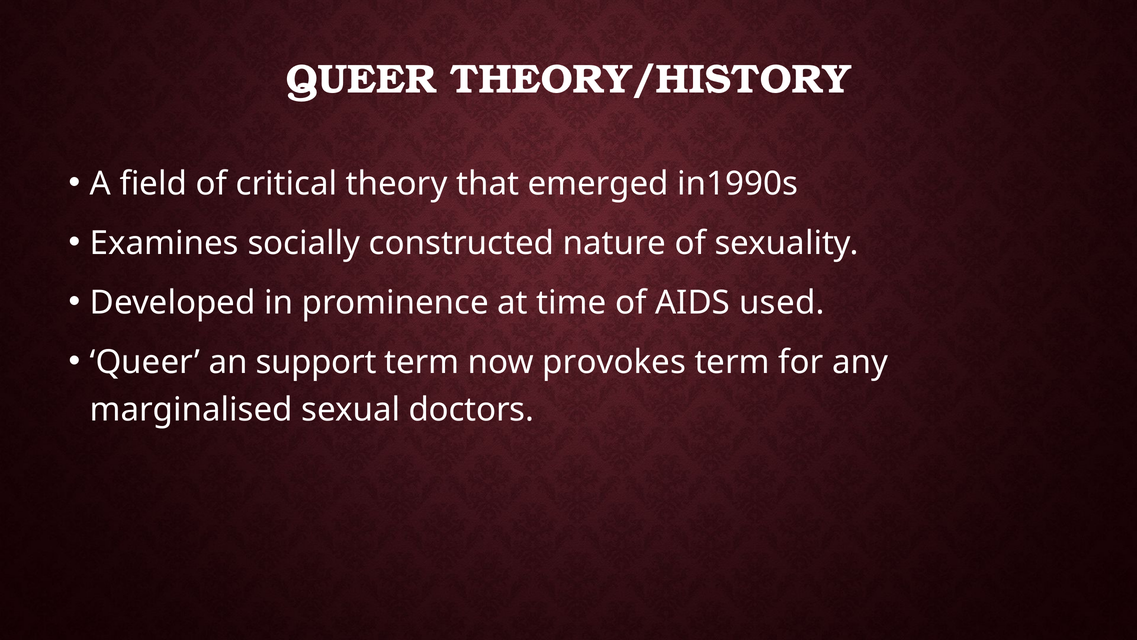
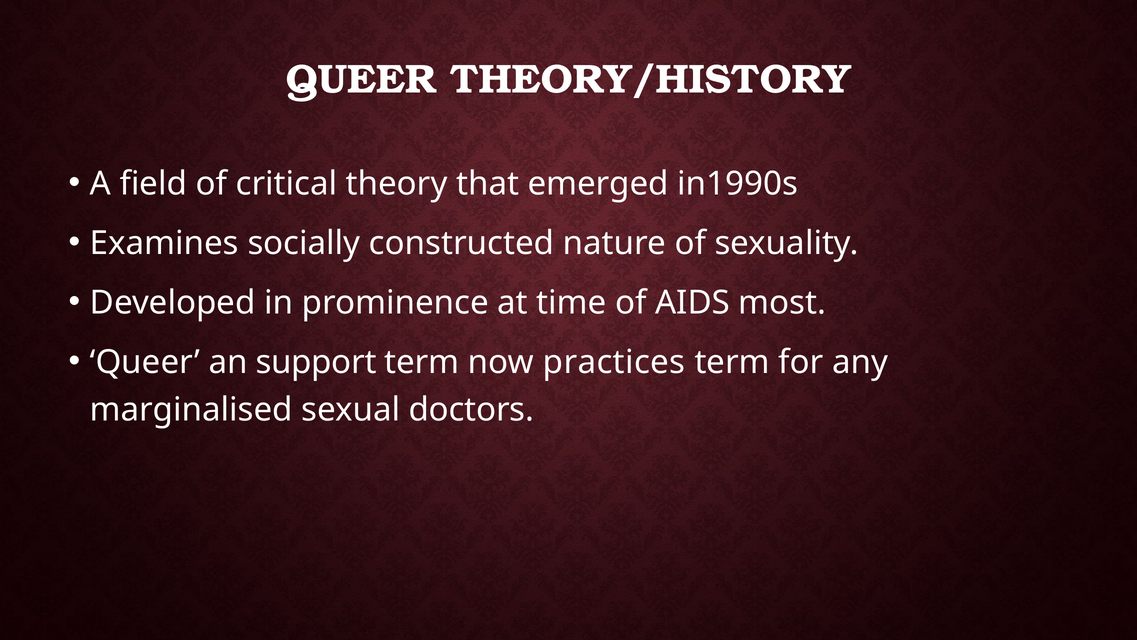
used: used -> most
provokes: provokes -> practices
